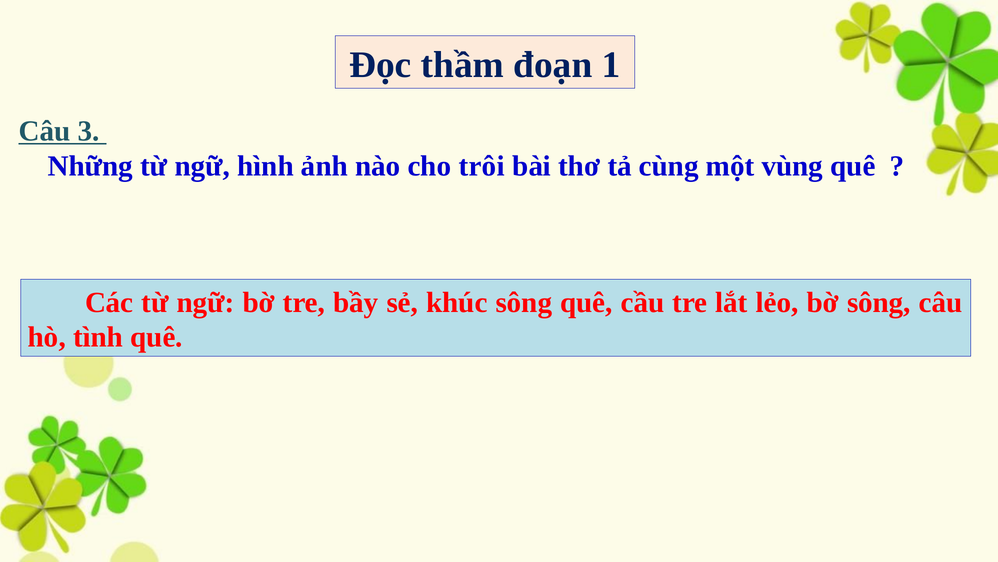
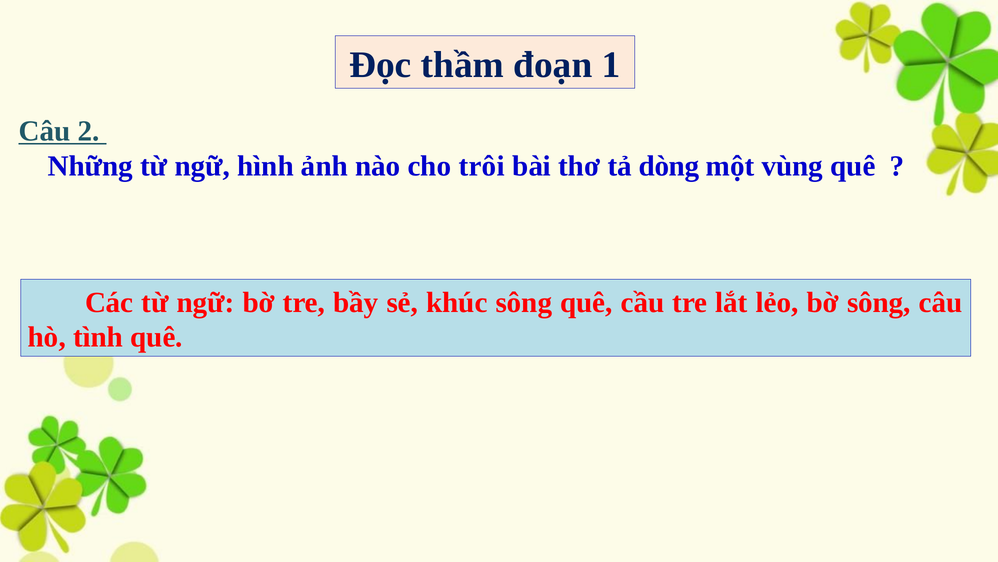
3: 3 -> 2
cùng: cùng -> dòng
